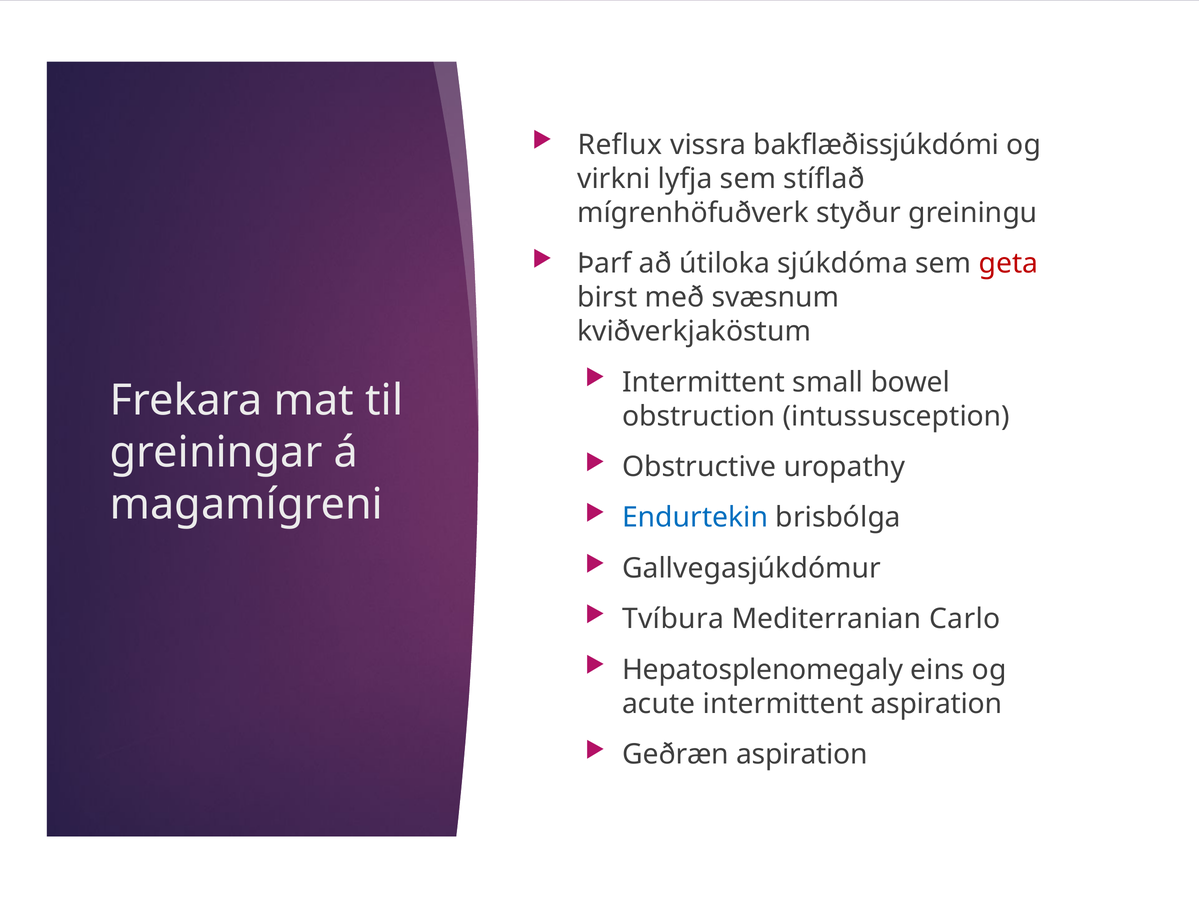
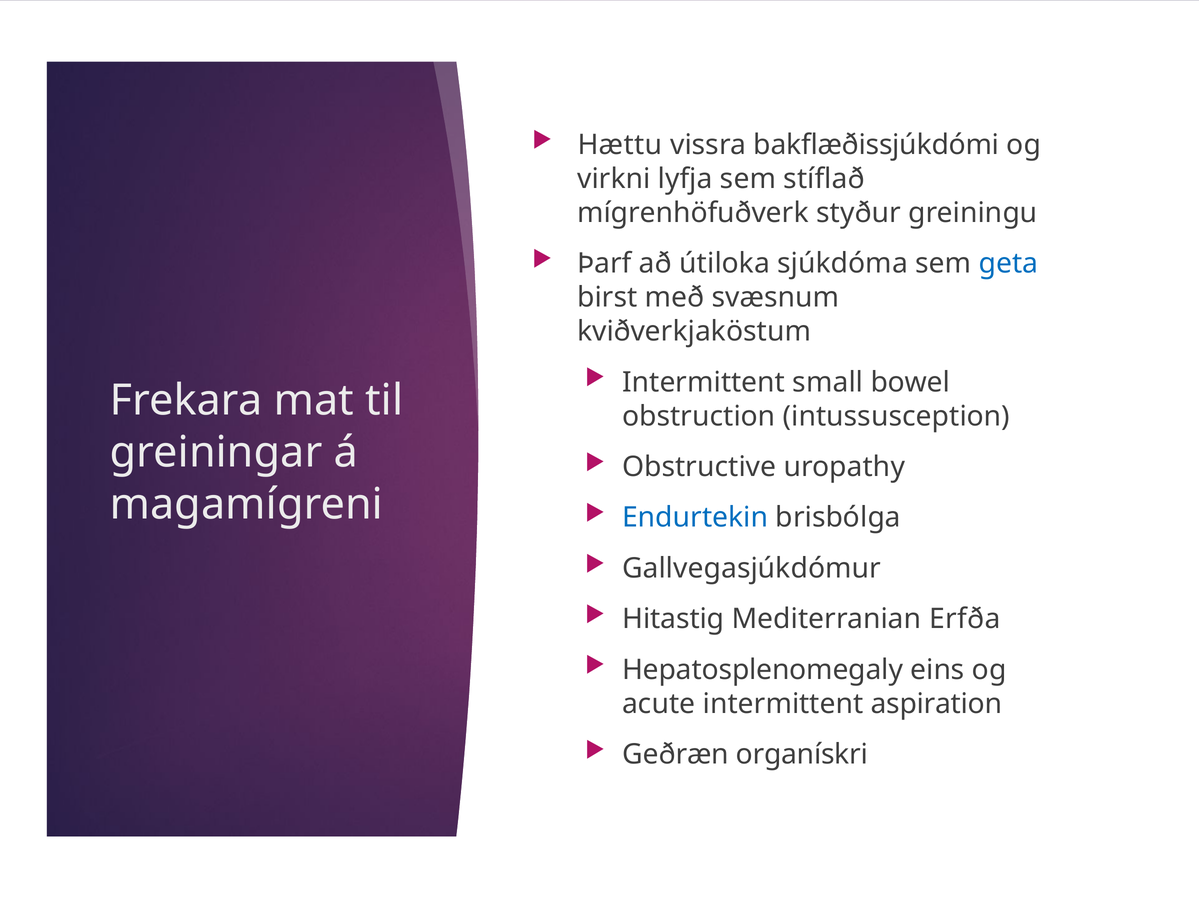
Reflux: Reflux -> Hættu
geta colour: red -> blue
Tvíbura: Tvíbura -> Hitastig
Carlo: Carlo -> Erfða
Geðræn aspiration: aspiration -> organískri
